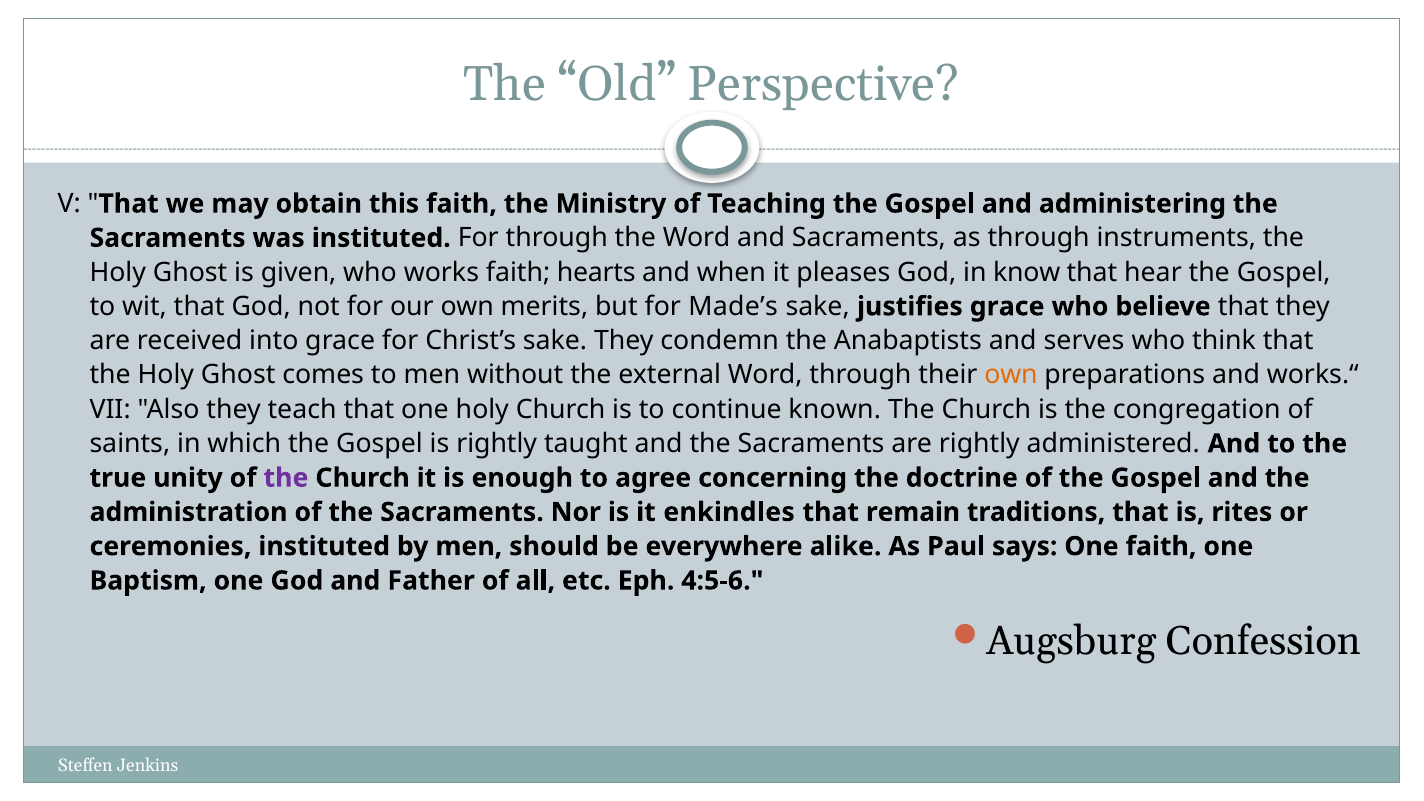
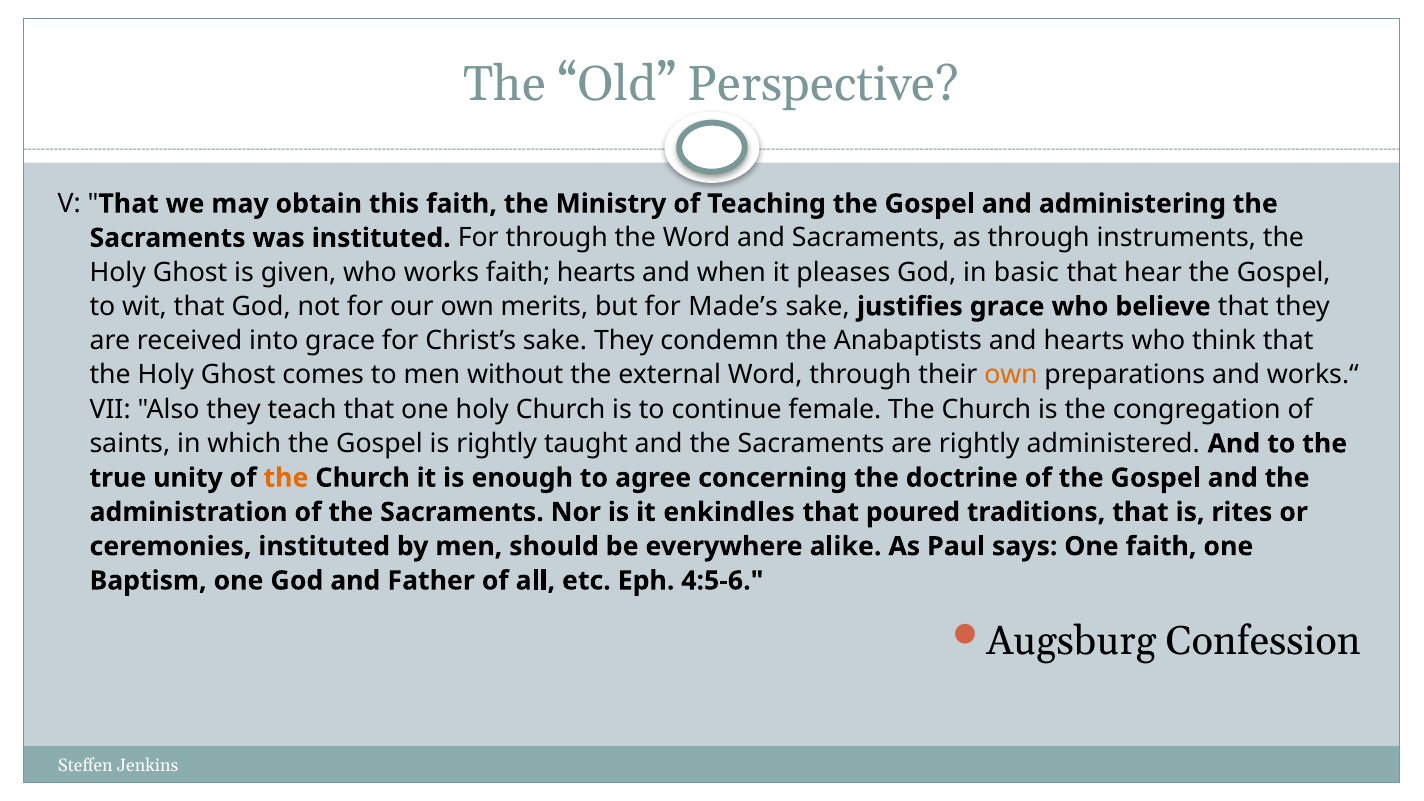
know: know -> basic
and serves: serves -> hearts
known: known -> female
the at (286, 478) colour: purple -> orange
remain: remain -> poured
